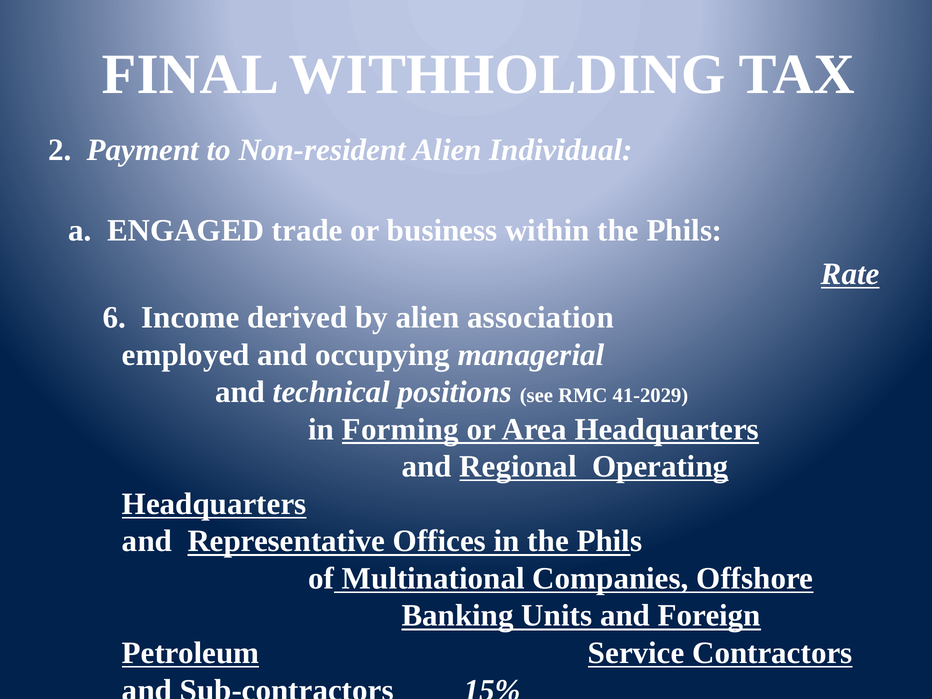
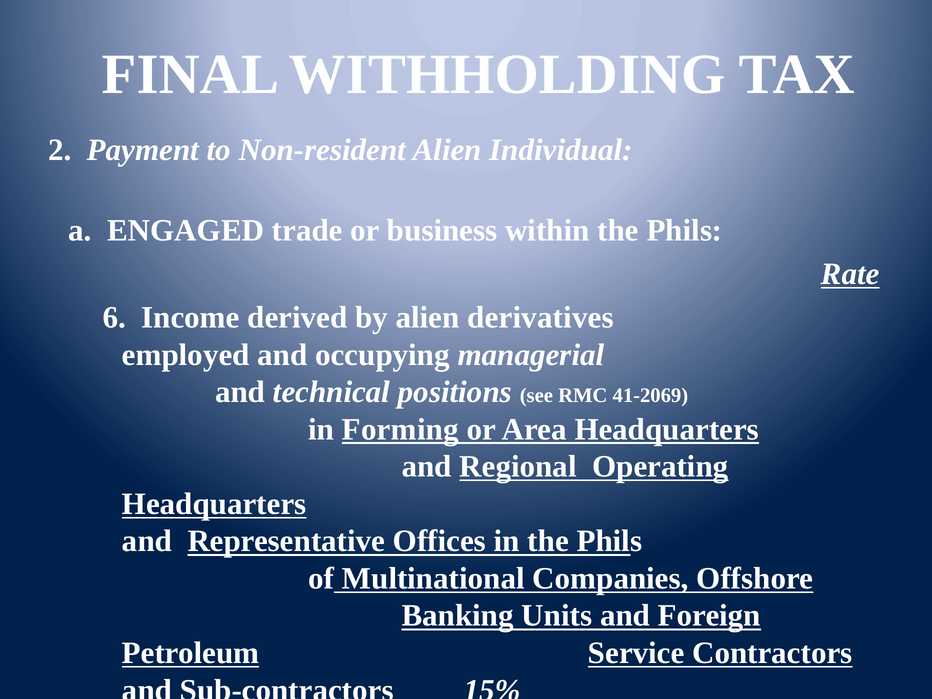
association: association -> derivatives
41-2029: 41-2029 -> 41-2069
